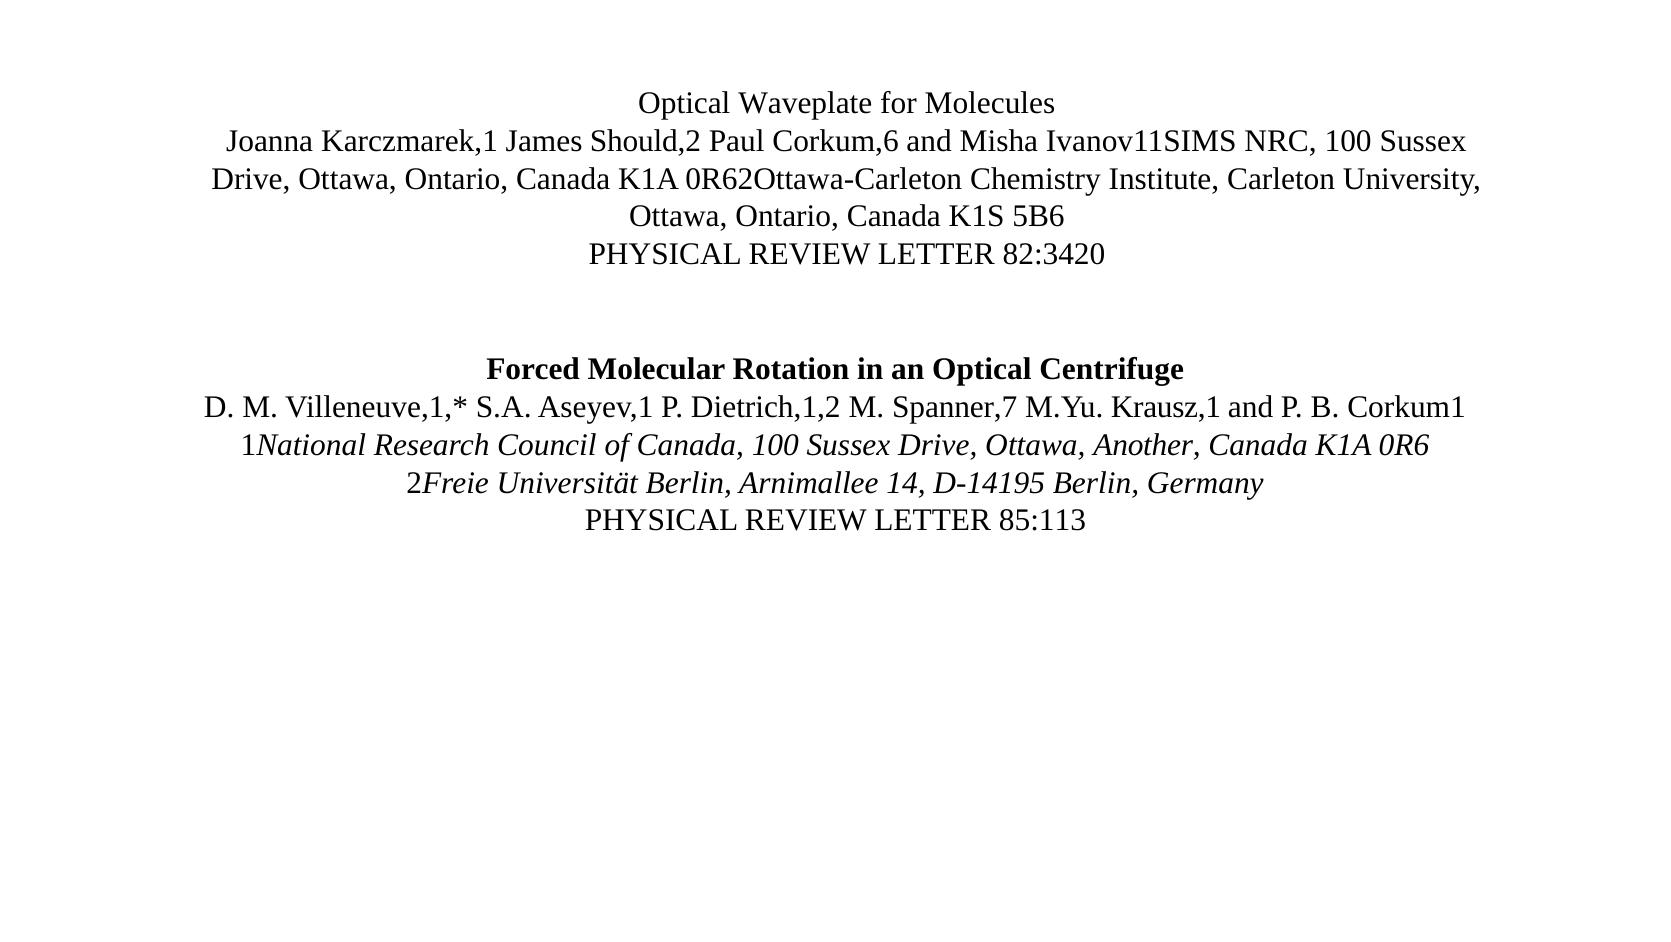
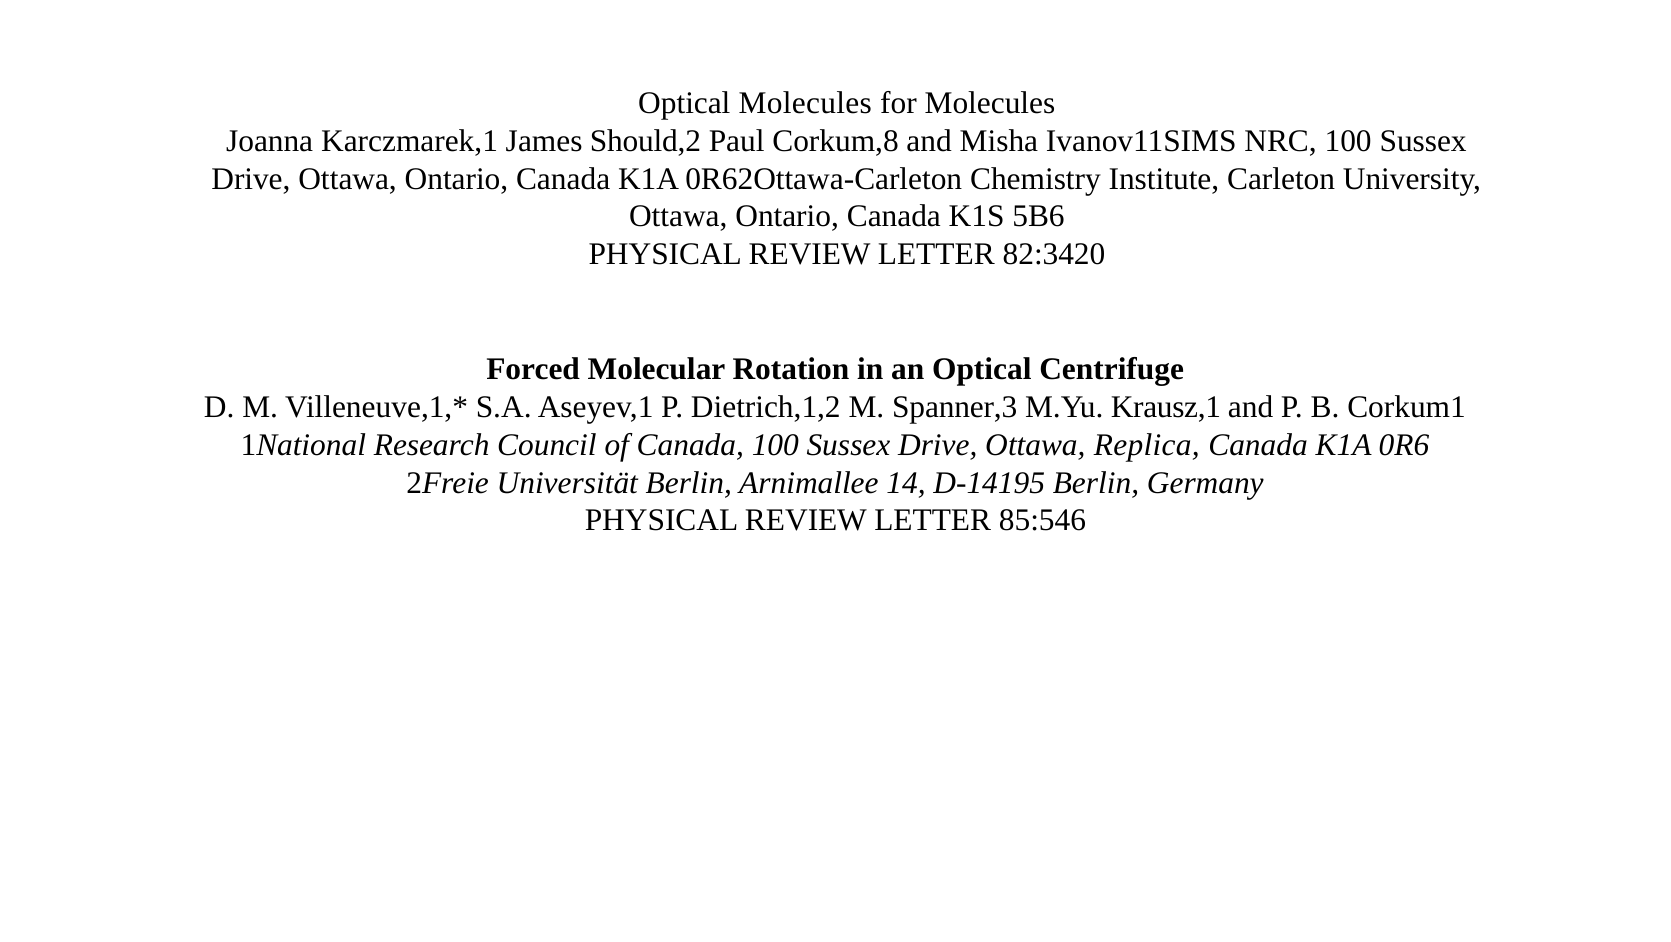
Optical Waveplate: Waveplate -> Molecules
Corkum,6: Corkum,6 -> Corkum,8
Spanner,7: Spanner,7 -> Spanner,3
Another: Another -> Replica
85:113: 85:113 -> 85:546
